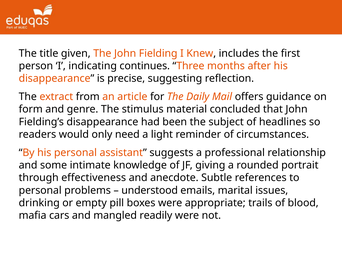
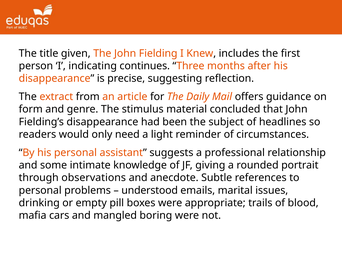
effectiveness: effectiveness -> observations
readily: readily -> boring
